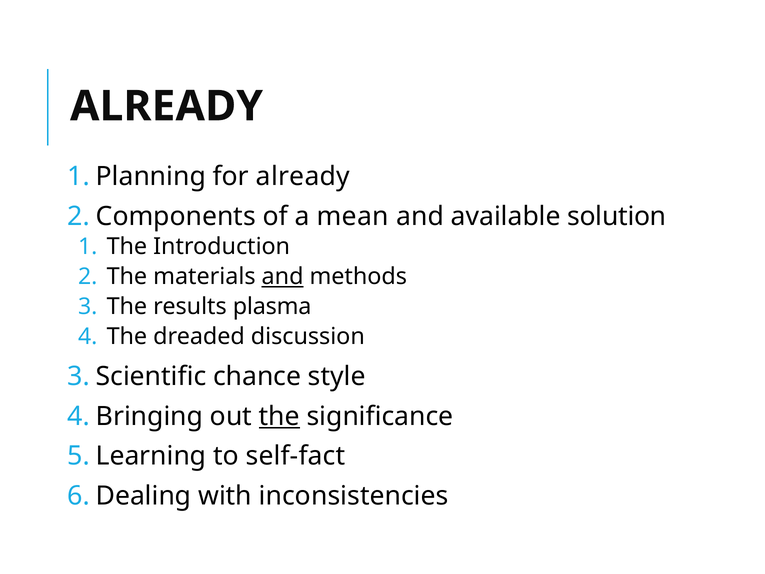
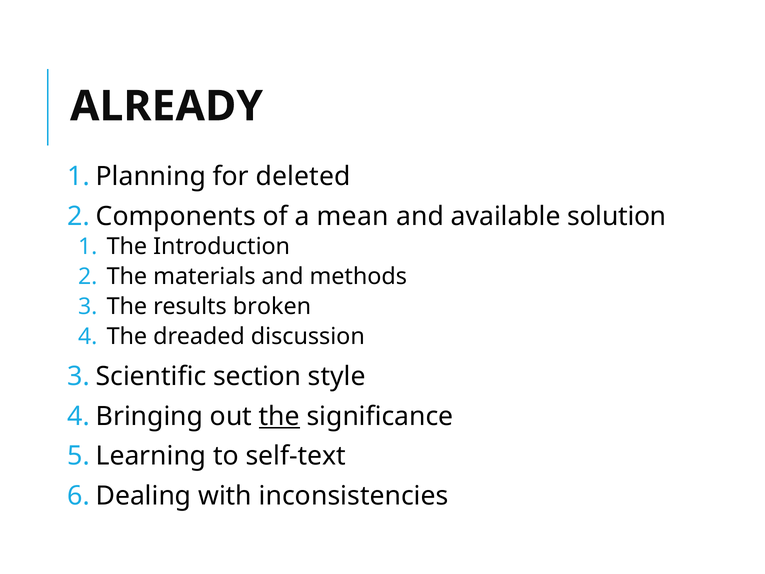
for already: already -> deleted
and at (283, 276) underline: present -> none
plasma: plasma -> broken
chance: chance -> section
self-fact: self-fact -> self-text
